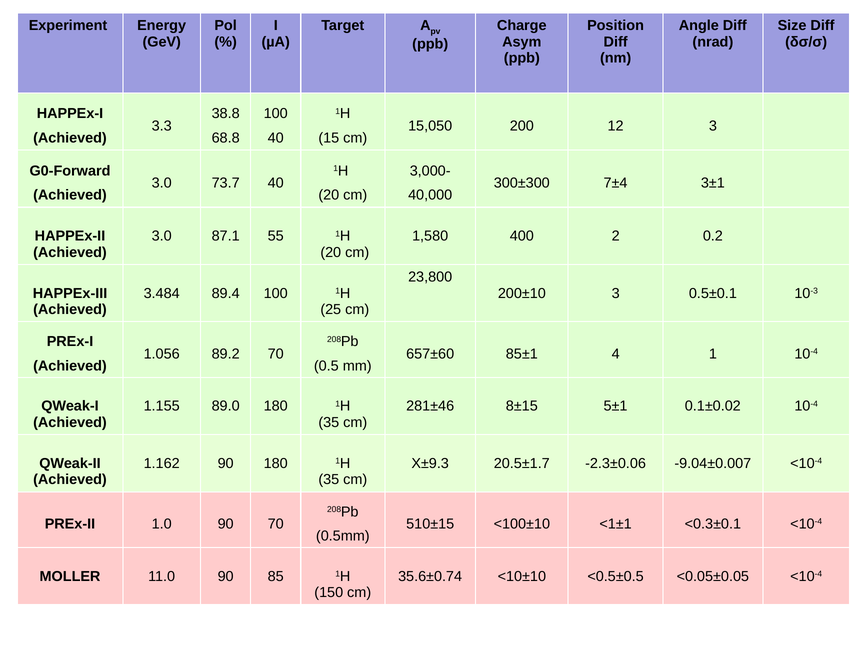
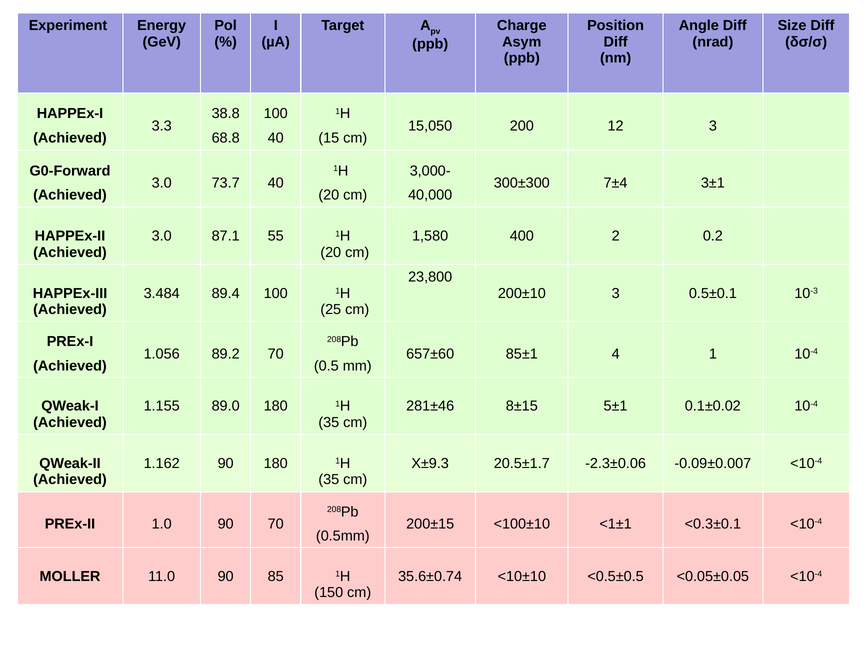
-9.04±0.007: -9.04±0.007 -> -0.09±0.007
510±15: 510±15 -> 200±15
